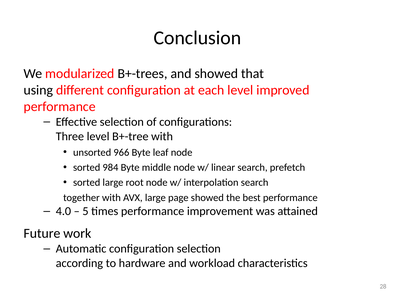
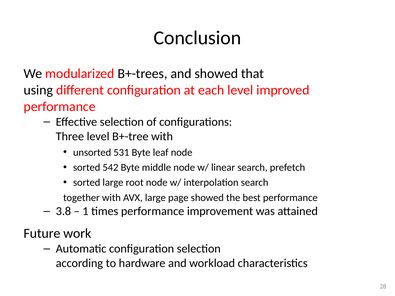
966: 966 -> 531
984: 984 -> 542
4.0: 4.0 -> 3.8
5: 5 -> 1
